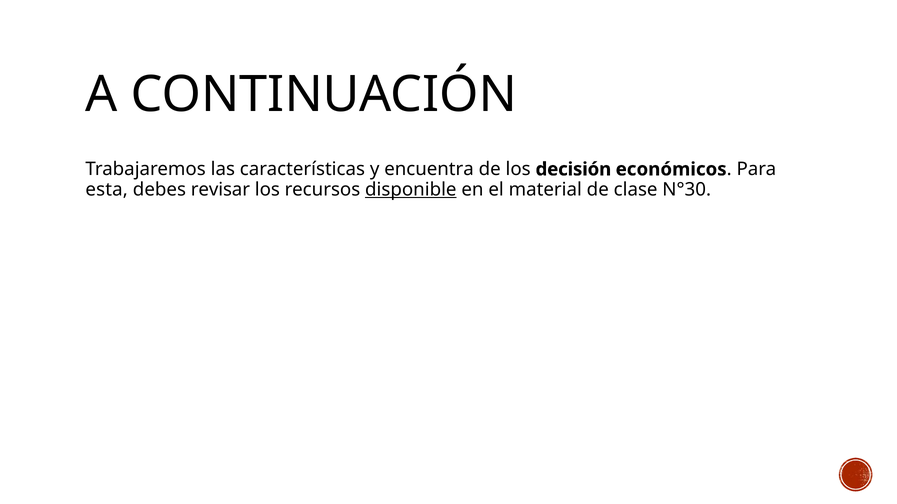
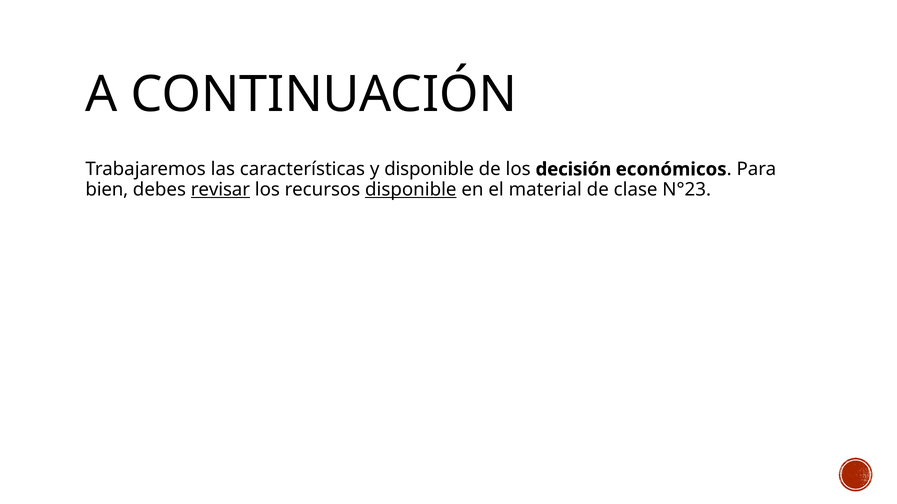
y encuentra: encuentra -> disponible
esta: esta -> bien
revisar underline: none -> present
N°30: N°30 -> N°23
